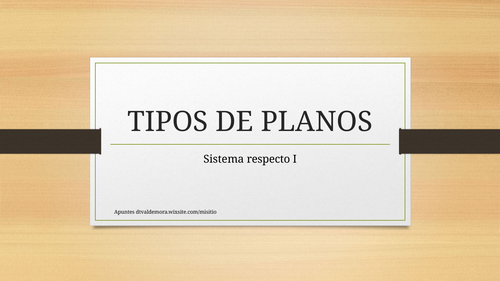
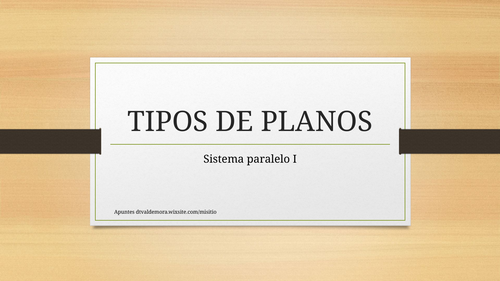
respecto: respecto -> paralelo
